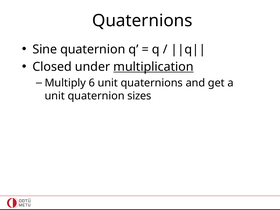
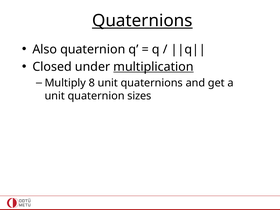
Quaternions at (142, 21) underline: none -> present
Sine: Sine -> Also
6: 6 -> 8
